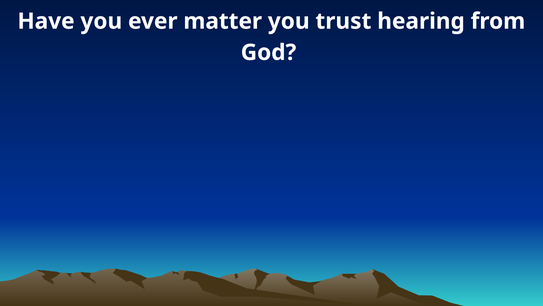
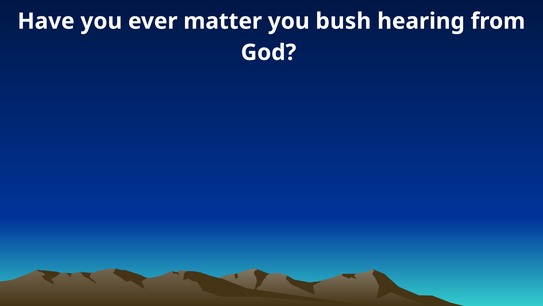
trust: trust -> bush
